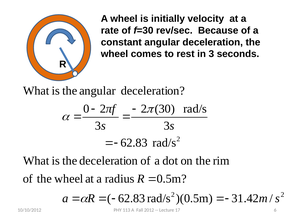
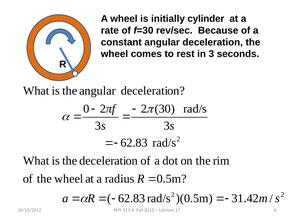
velocity: velocity -> cylinder
